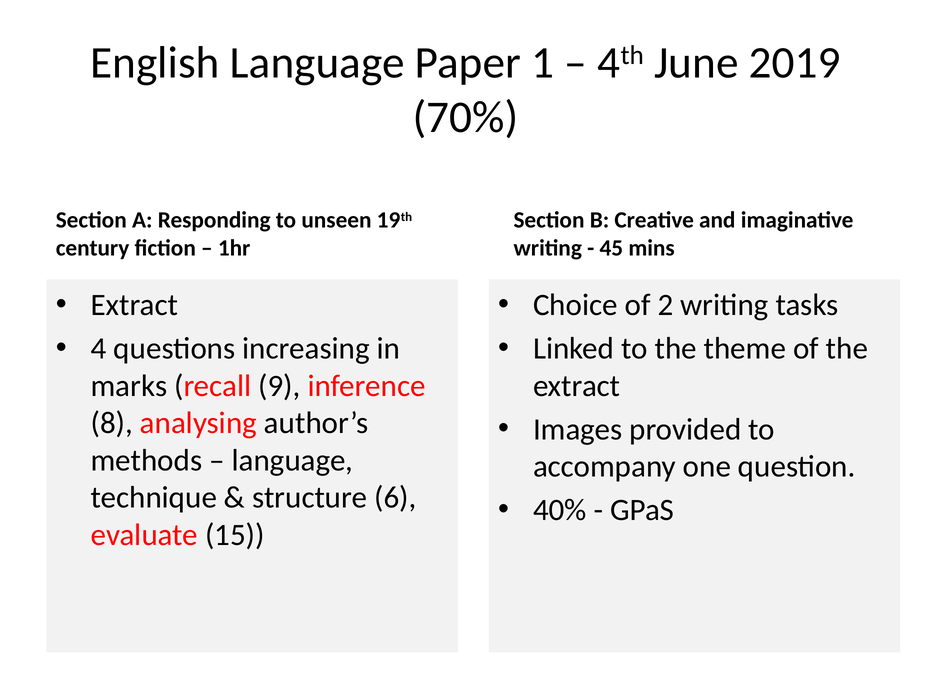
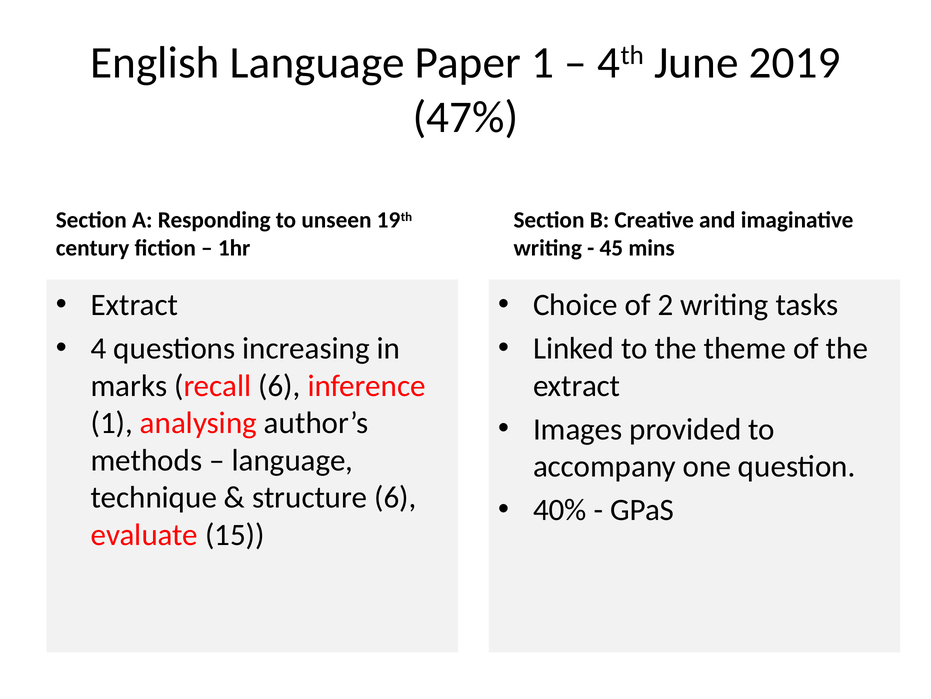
70%: 70% -> 47%
recall 9: 9 -> 6
8 at (112, 423): 8 -> 1
